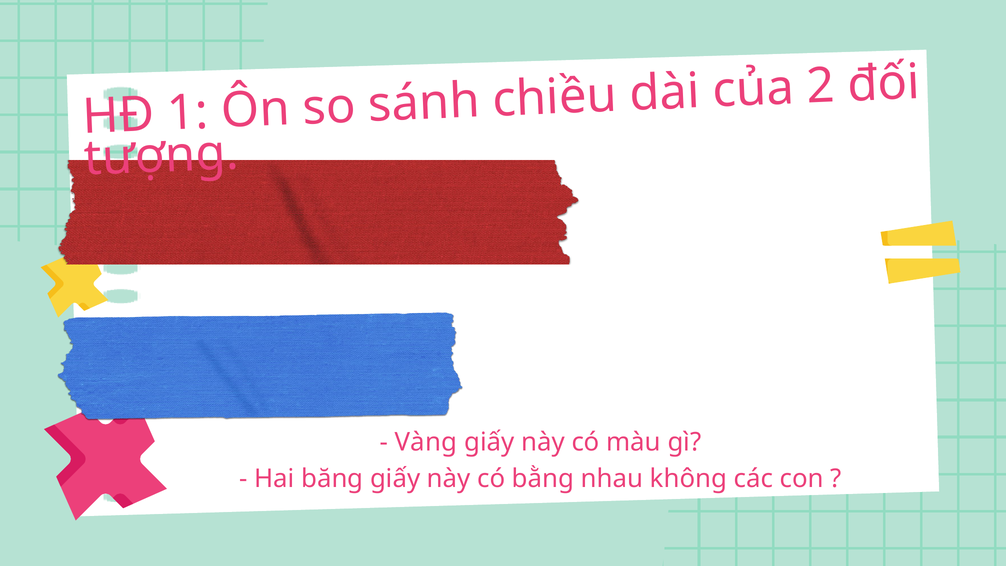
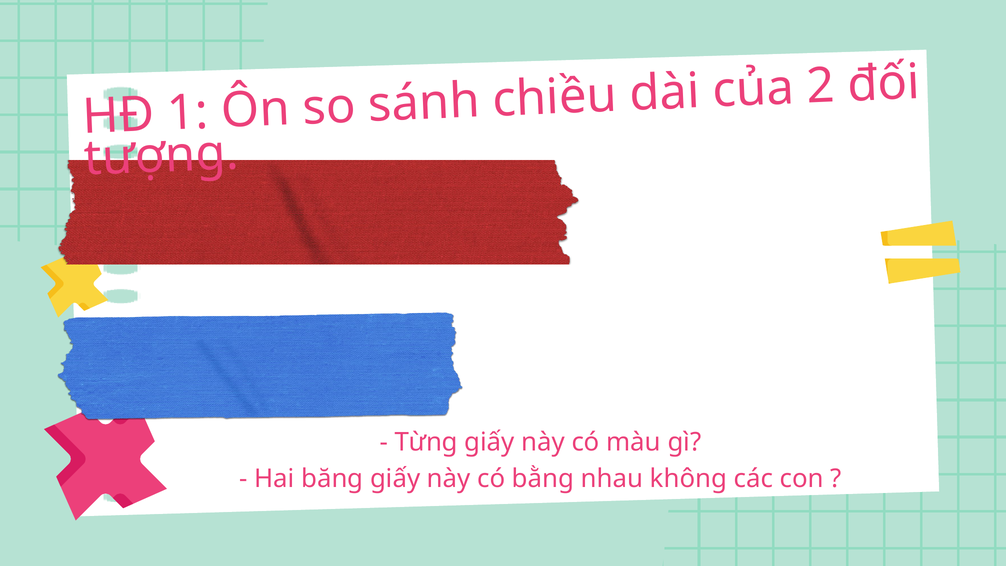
Vàng: Vàng -> Từng
